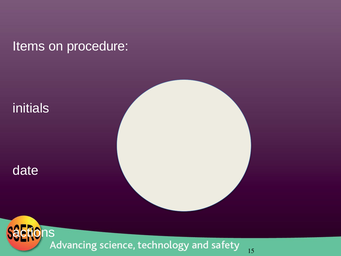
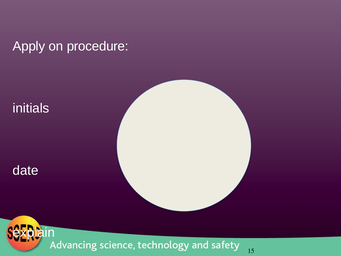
Items: Items -> Apply
actions: actions -> explain
